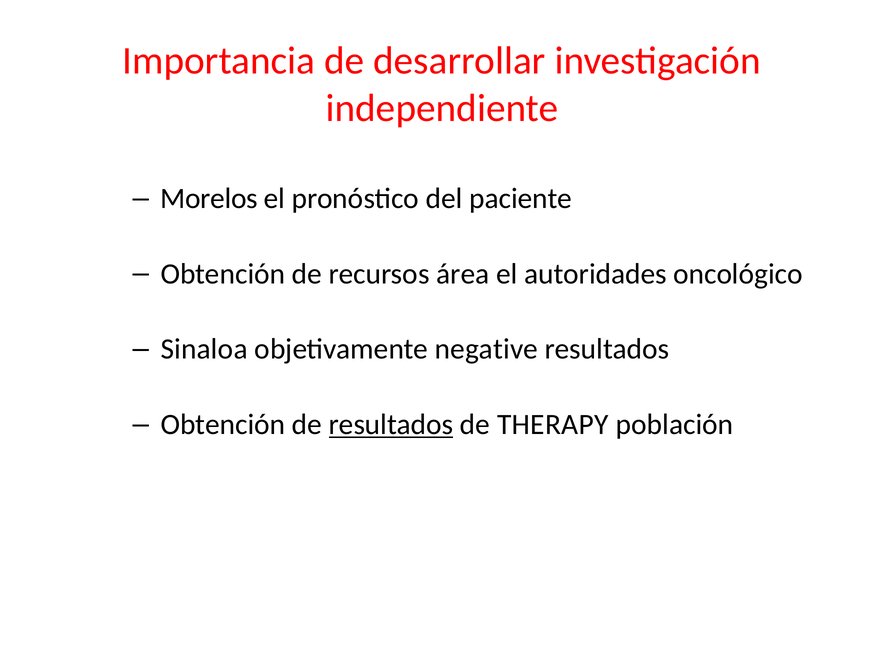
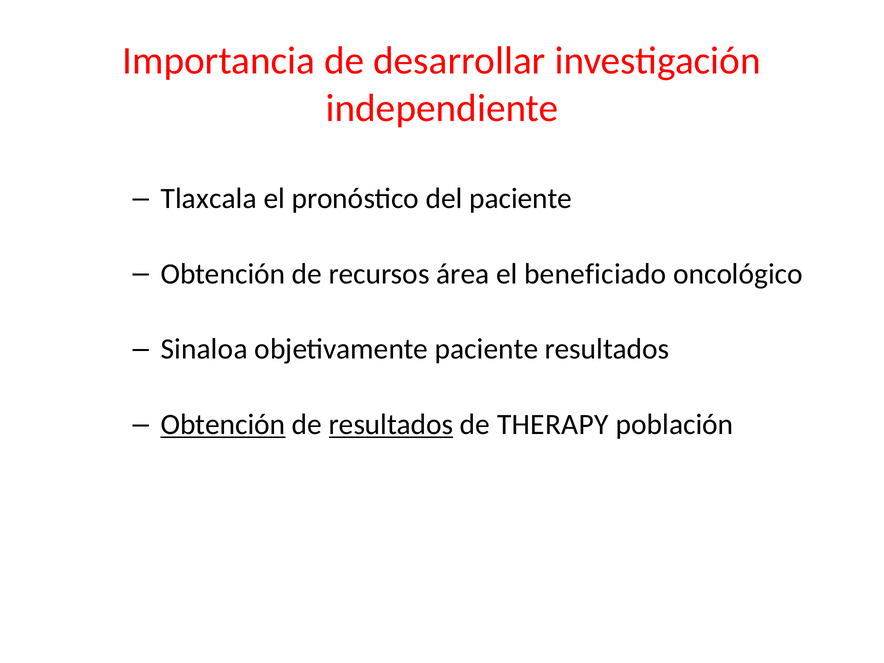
Morelos: Morelos -> Tlaxcala
autoridades: autoridades -> beneficiado
objetivamente negative: negative -> paciente
Obtención at (223, 425) underline: none -> present
